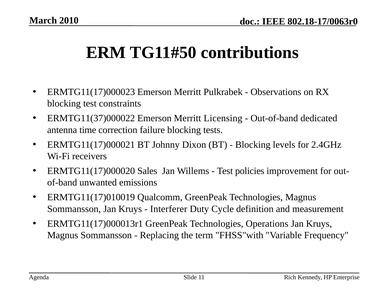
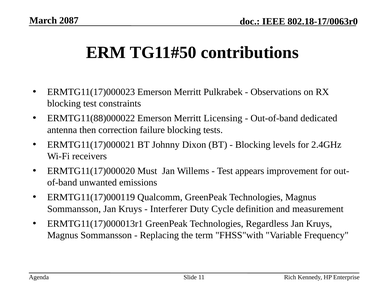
2010: 2010 -> 2087
ERMTG11(37)000022: ERMTG11(37)000022 -> ERMTG11(88)000022
time: time -> then
Sales: Sales -> Must
policies: policies -> appears
ERMTG11(17)010019: ERMTG11(17)010019 -> ERMTG11(17)000119
Operations: Operations -> Regardless
